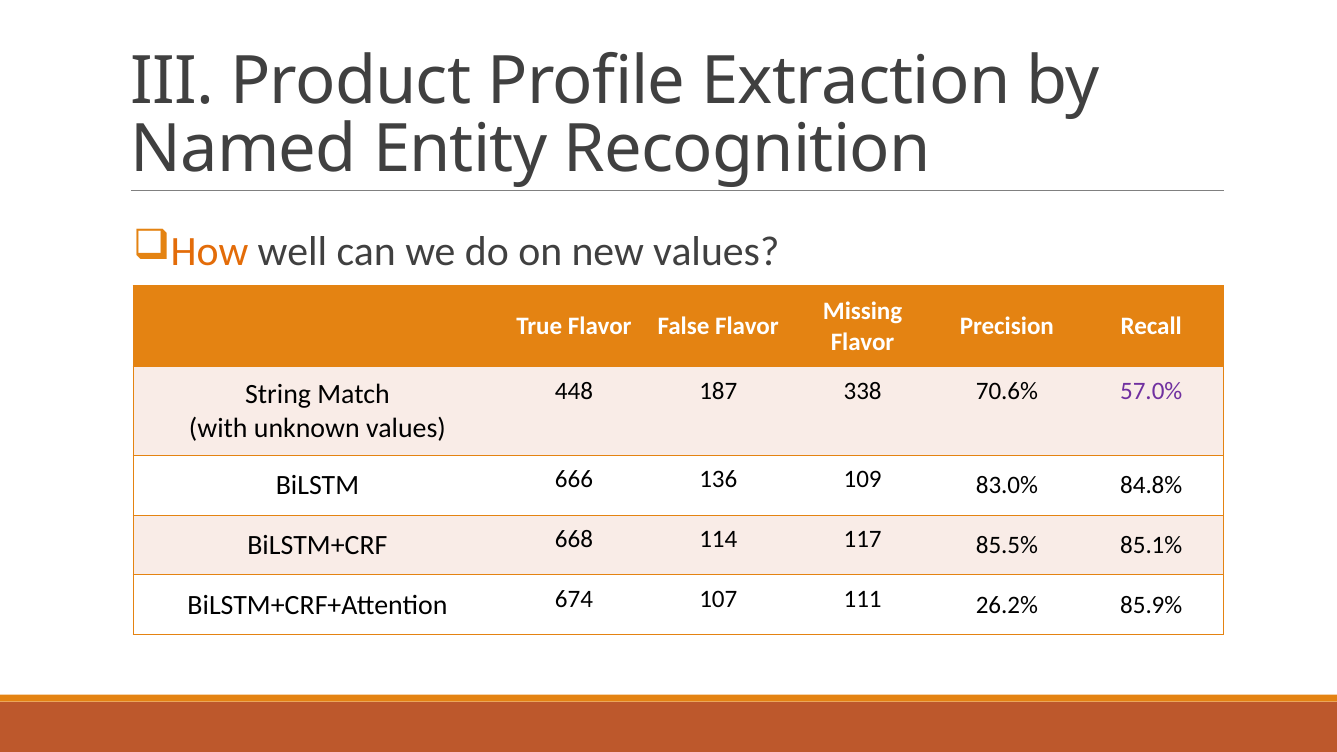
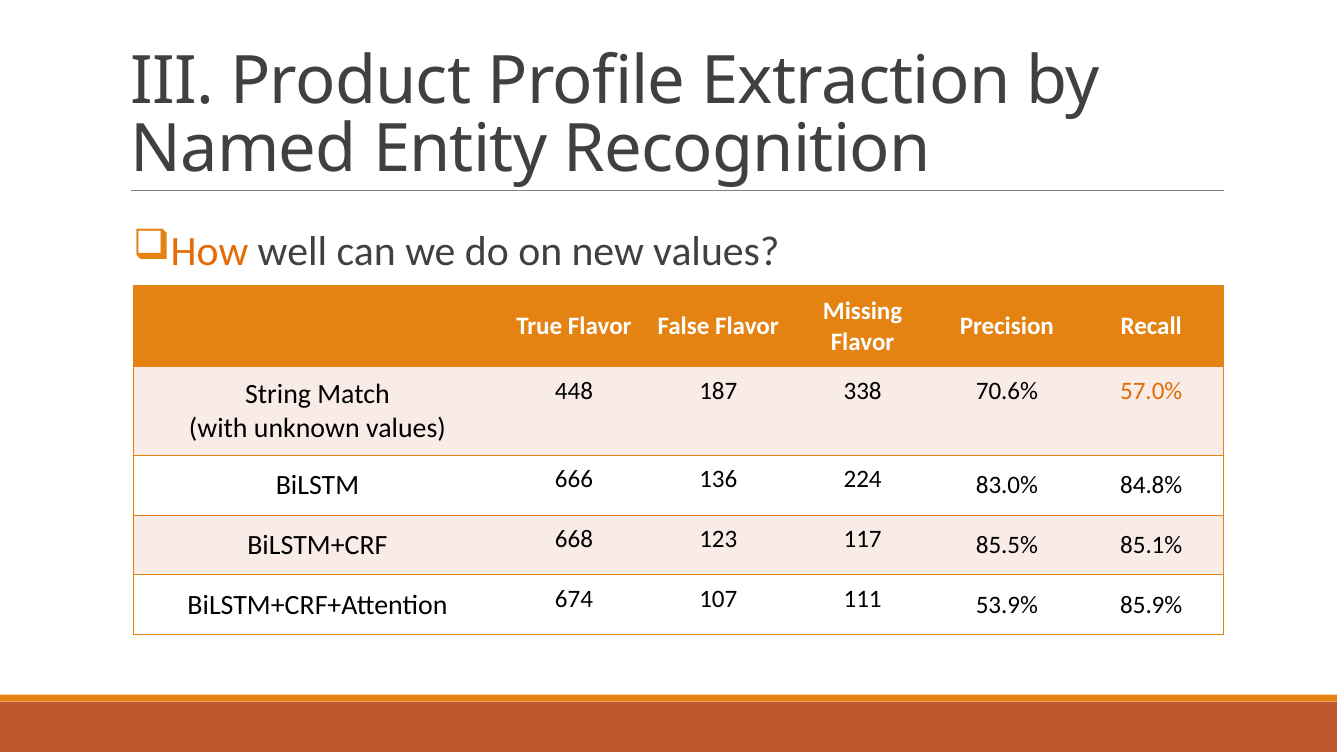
57.0% colour: purple -> orange
109: 109 -> 224
114: 114 -> 123
26.2%: 26.2% -> 53.9%
